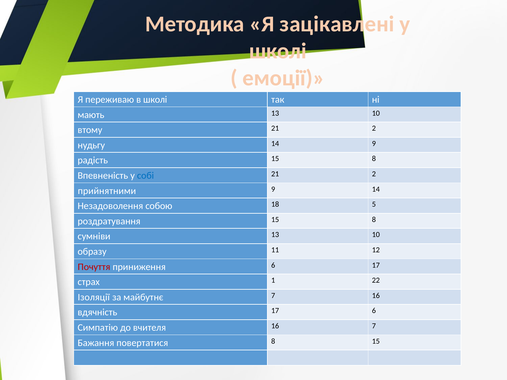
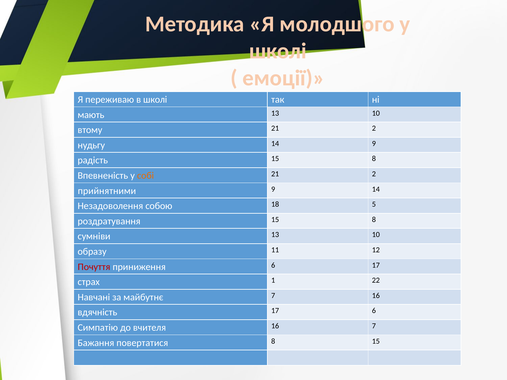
зацікавлені: зацікавлені -> молодшого
собі colour: blue -> orange
Ізоляції: Ізоляції -> Навчані
